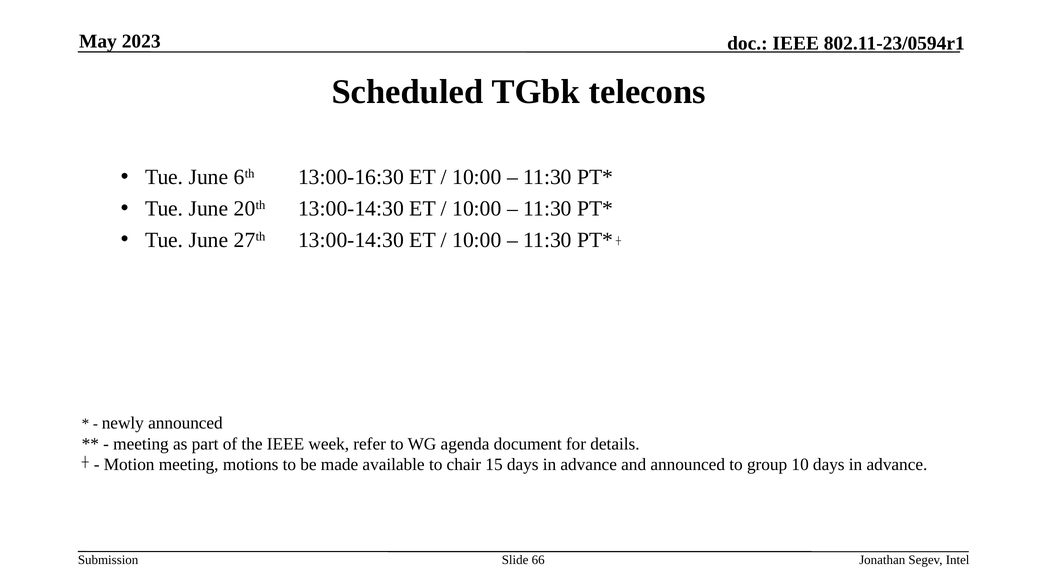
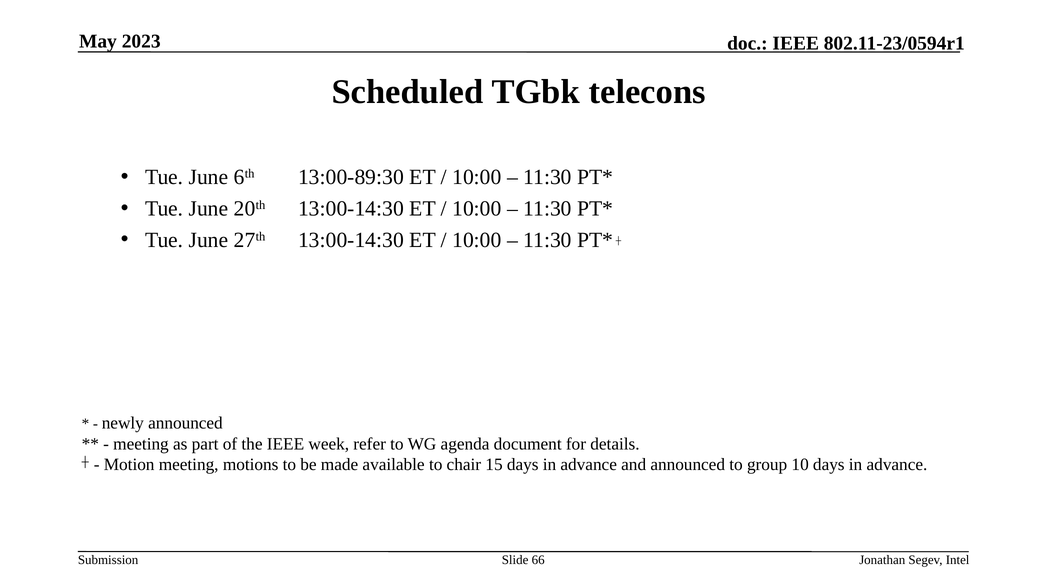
13:00-16:30: 13:00-16:30 -> 13:00-89:30
